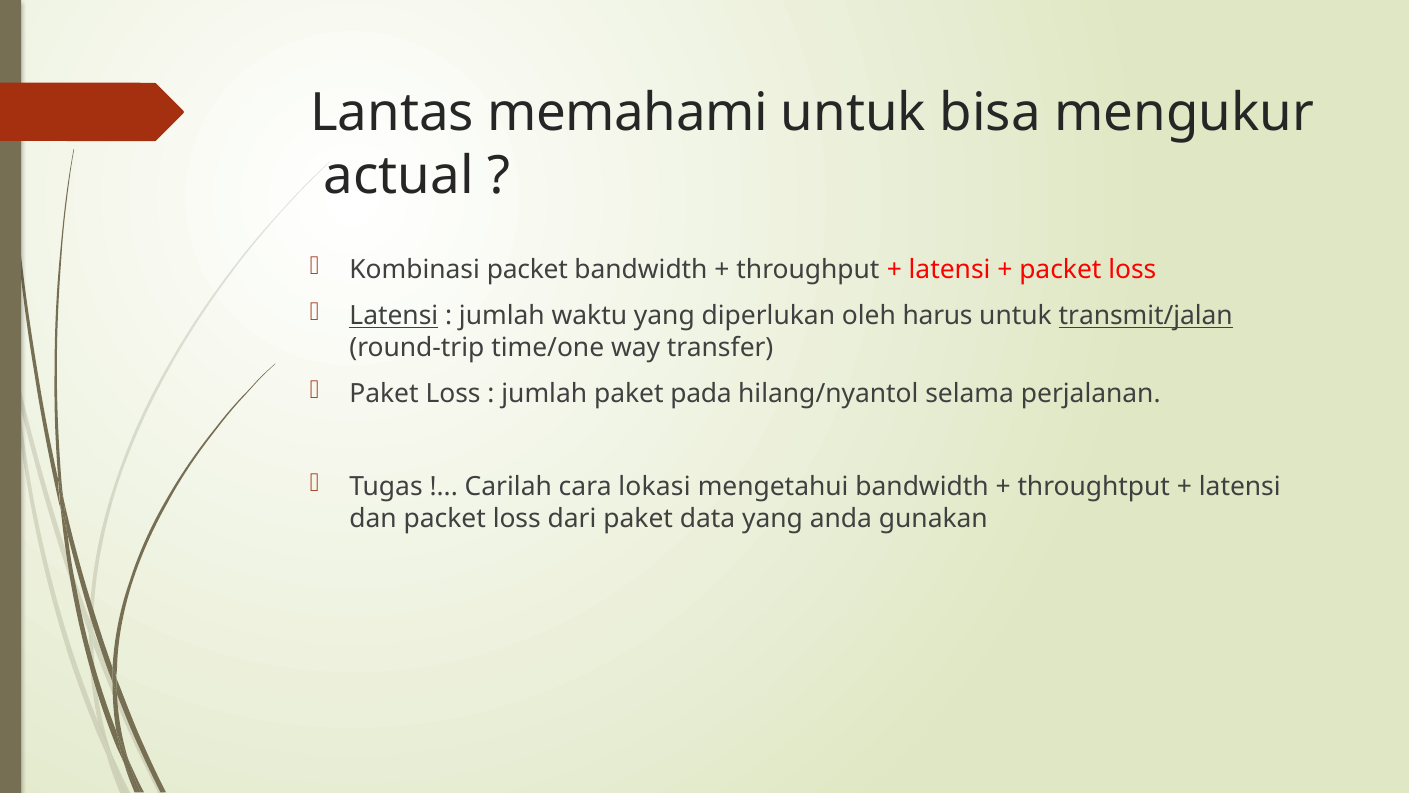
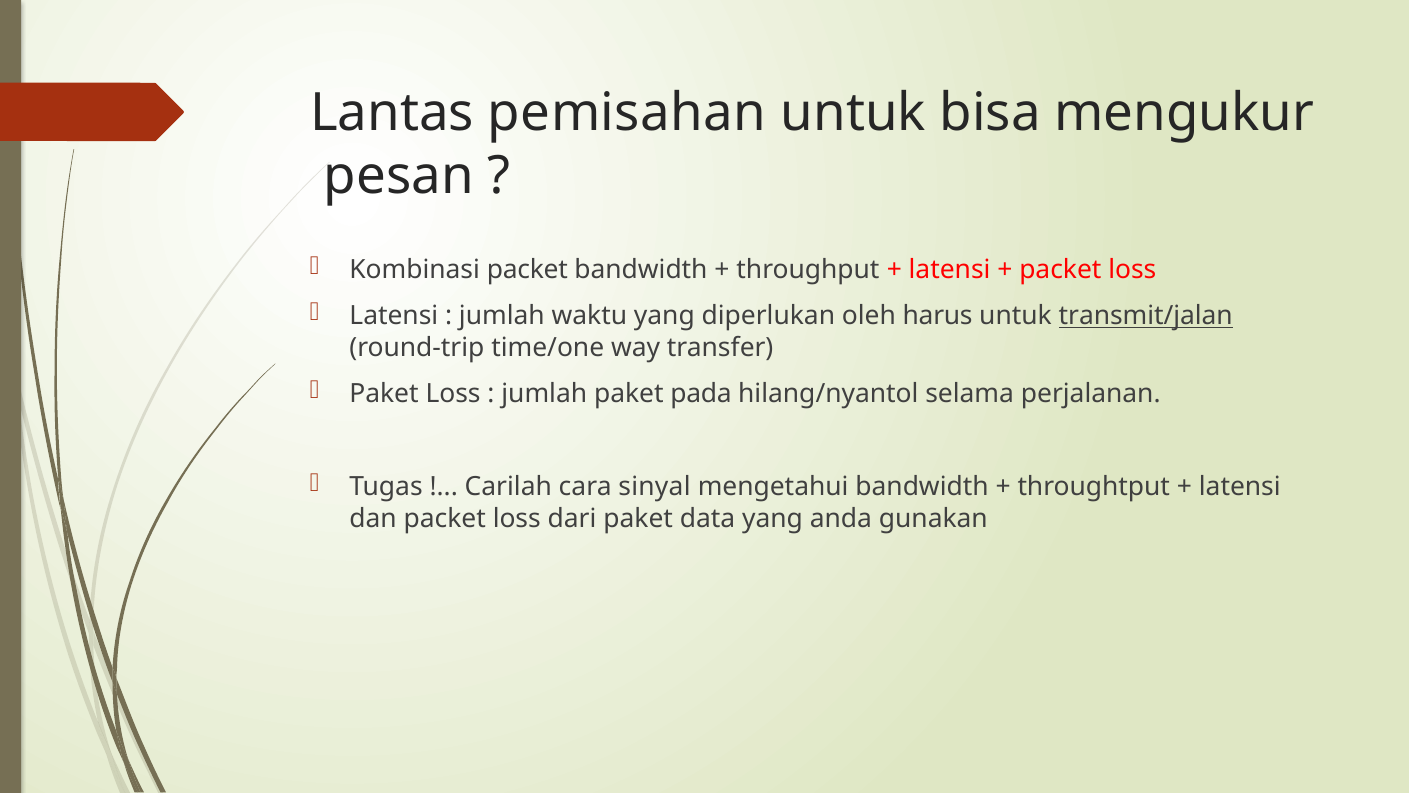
memahami: memahami -> pemisahan
actual: actual -> pesan
Latensi at (394, 316) underline: present -> none
lokasi: lokasi -> sinyal
